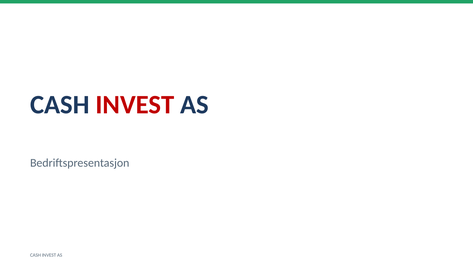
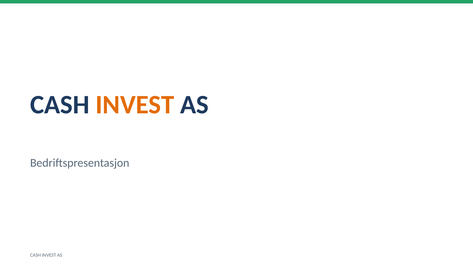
INVEST at (135, 105) colour: red -> orange
